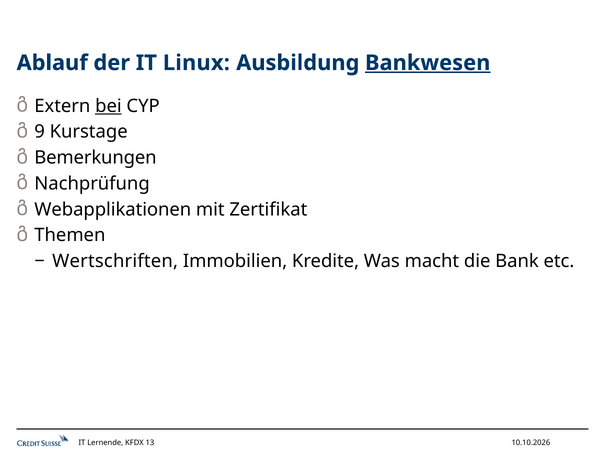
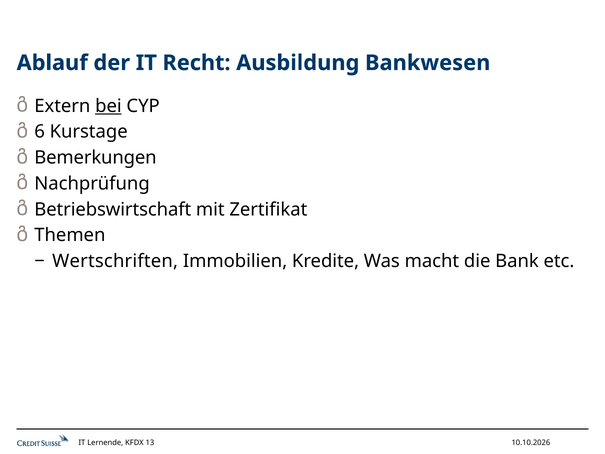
Linux: Linux -> Recht
Bankwesen underline: present -> none
9: 9 -> 6
Webapplikationen: Webapplikationen -> Betriebswirtschaft
